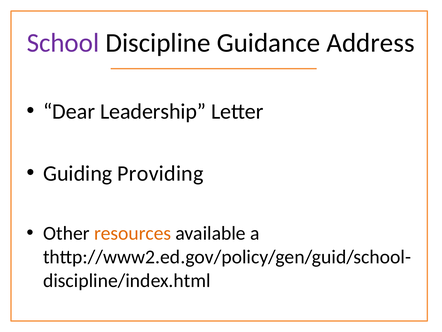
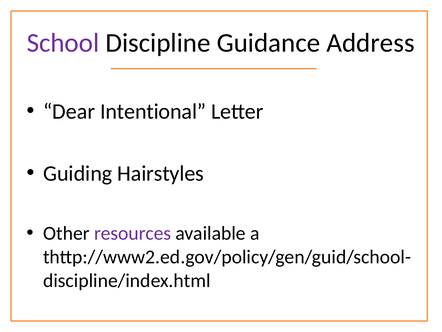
Leadership: Leadership -> Intentional
Providing: Providing -> Hairstyles
resources colour: orange -> purple
